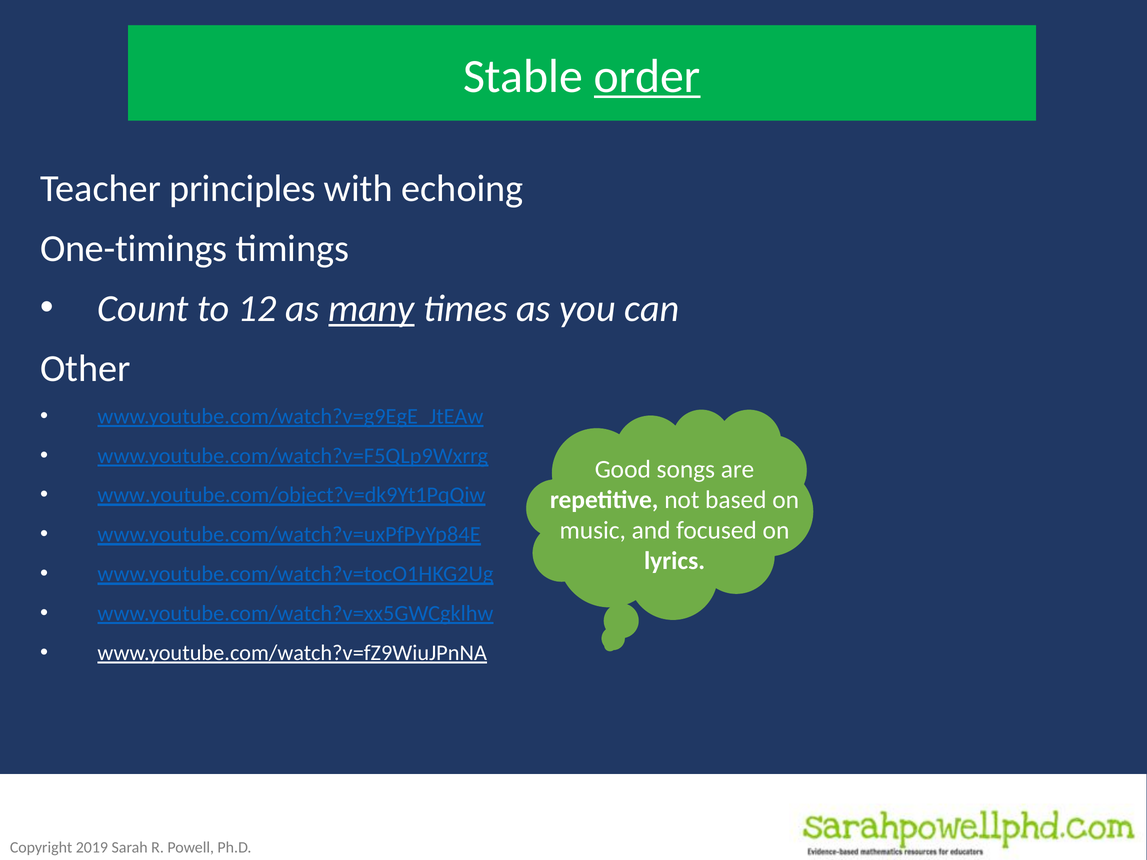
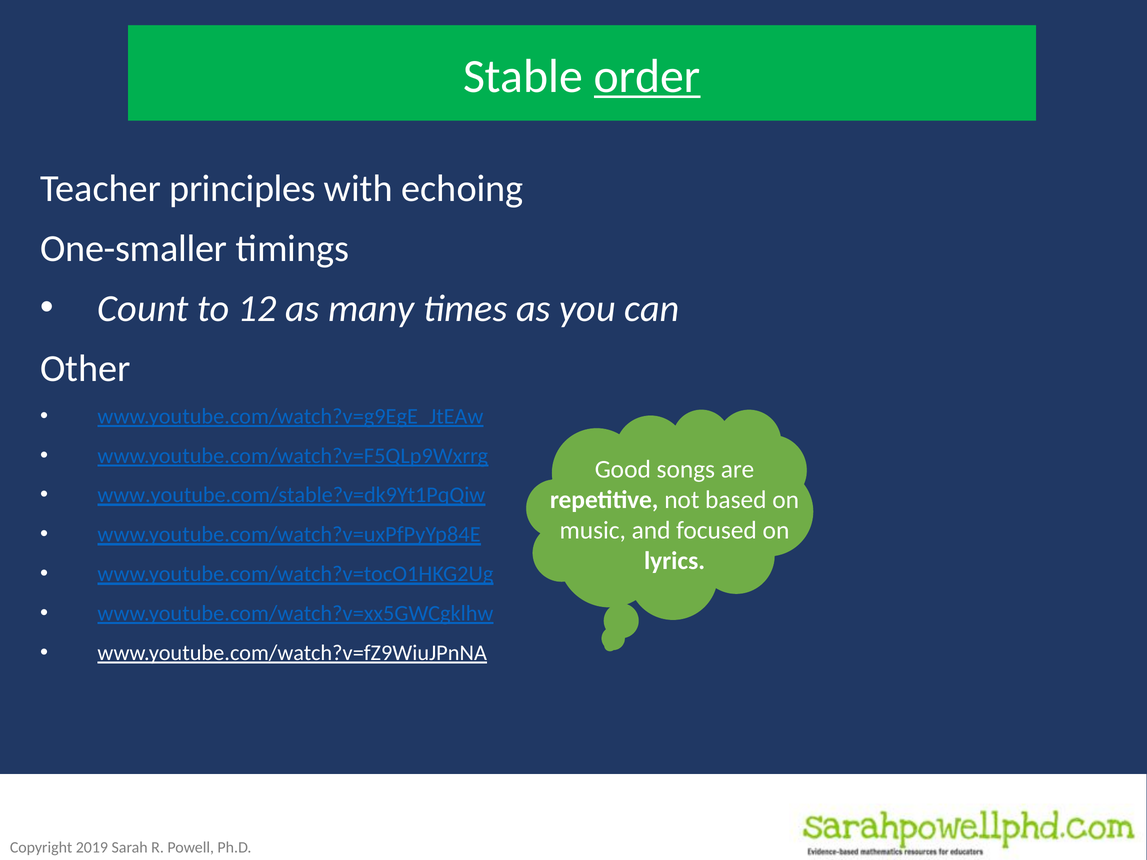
One-timings: One-timings -> One-smaller
many underline: present -> none
www.youtube.com/object?v=dk9Yt1PqQiw: www.youtube.com/object?v=dk9Yt1PqQiw -> www.youtube.com/stable?v=dk9Yt1PqQiw
